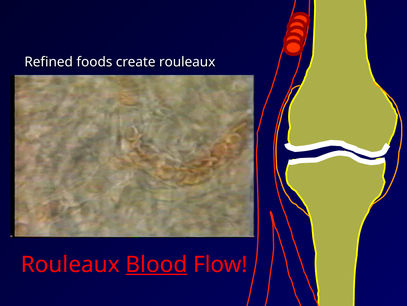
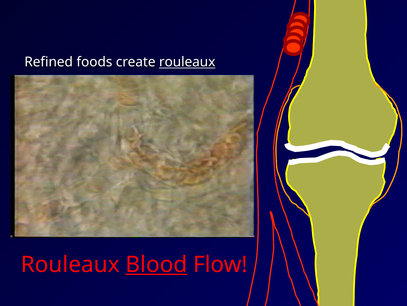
rouleaux at (187, 62) underline: none -> present
